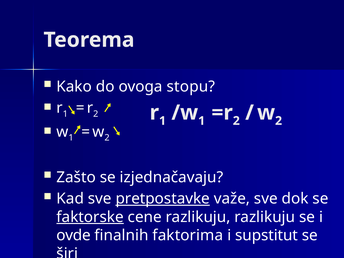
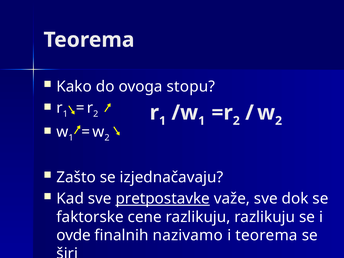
faktorske underline: present -> none
faktorima: faktorima -> nazivamo
i supstitut: supstitut -> teorema
